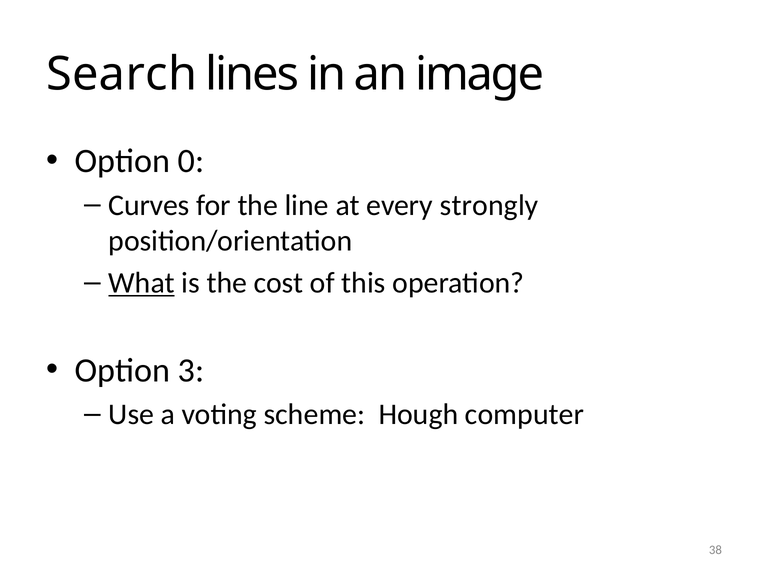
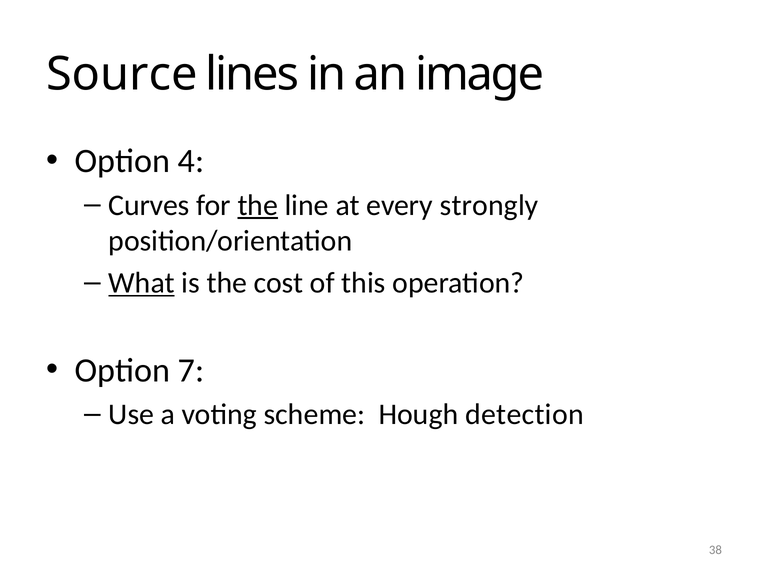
Search: Search -> Source
0: 0 -> 4
the at (258, 205) underline: none -> present
3: 3 -> 7
computer: computer -> detection
